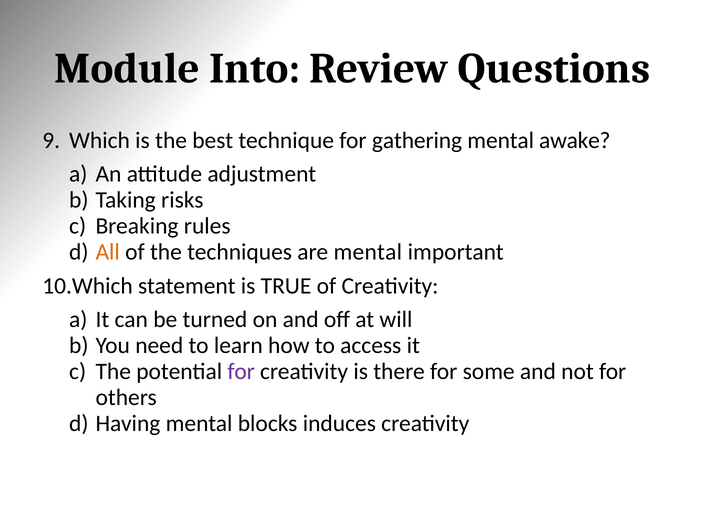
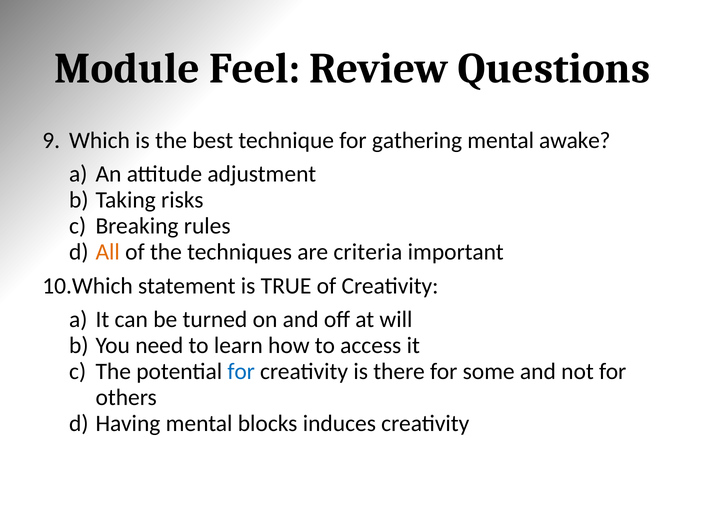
Into: Into -> Feel
are mental: mental -> criteria
for at (241, 371) colour: purple -> blue
